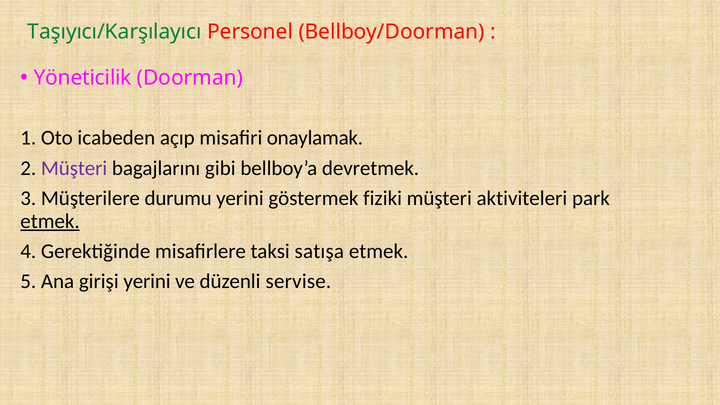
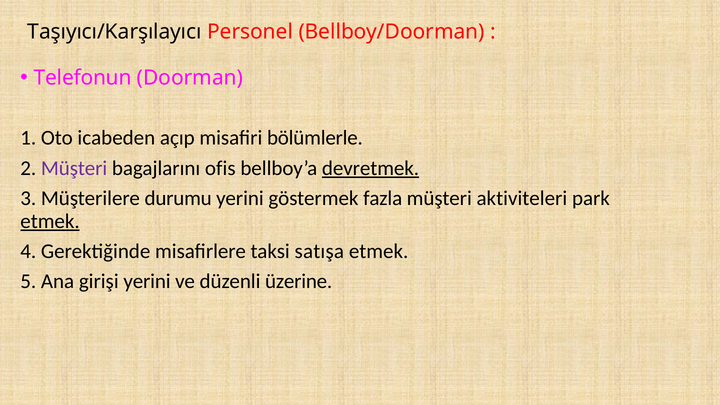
Taşıyıcı/Karşılayıcı colour: green -> black
Yöneticilik: Yöneticilik -> Telefonun
onaylamak: onaylamak -> bölümlerle
gibi: gibi -> ofis
devretmek underline: none -> present
fiziki: fiziki -> fazla
servise: servise -> üzerine
